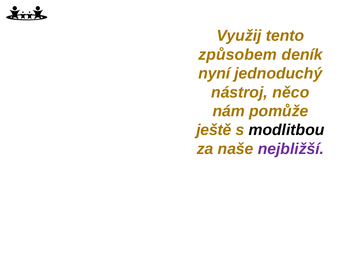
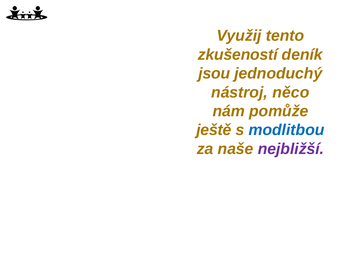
způsobem: způsobem -> zkušeností
nyní: nyní -> jsou
modlitbou colour: black -> blue
